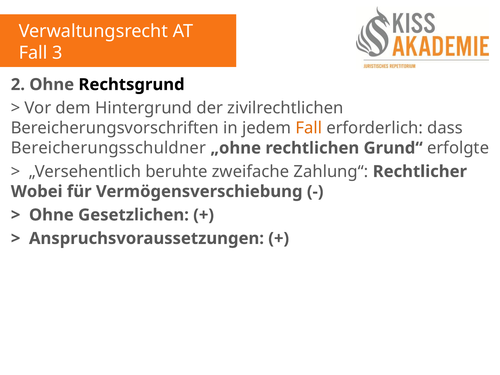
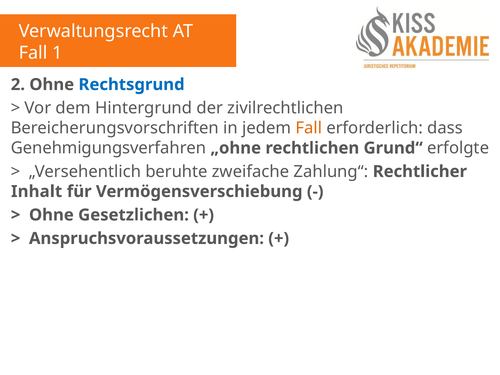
3: 3 -> 1
Rechtsgrund colour: black -> blue
Bereicherungsschuldner: Bereicherungsschuldner -> Genehmigungsverfahren
Wobei: Wobei -> Inhalt
